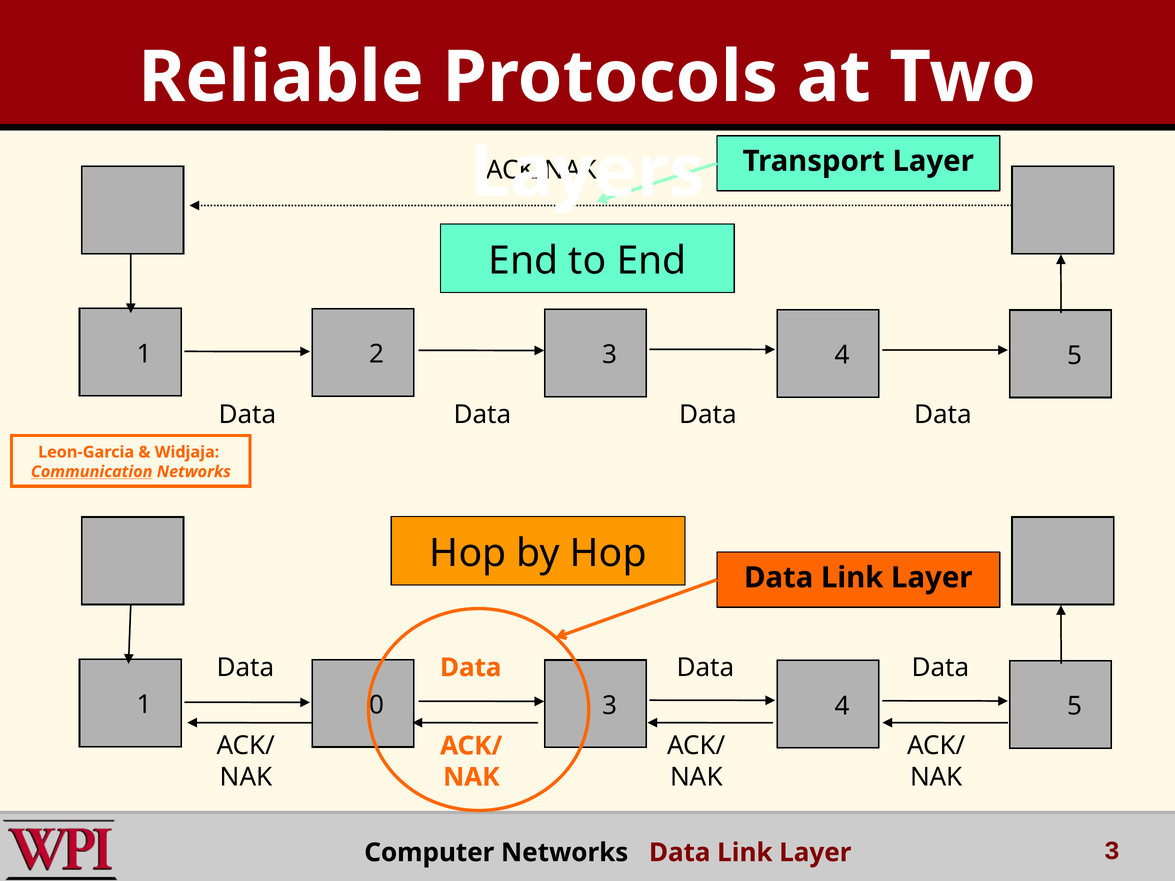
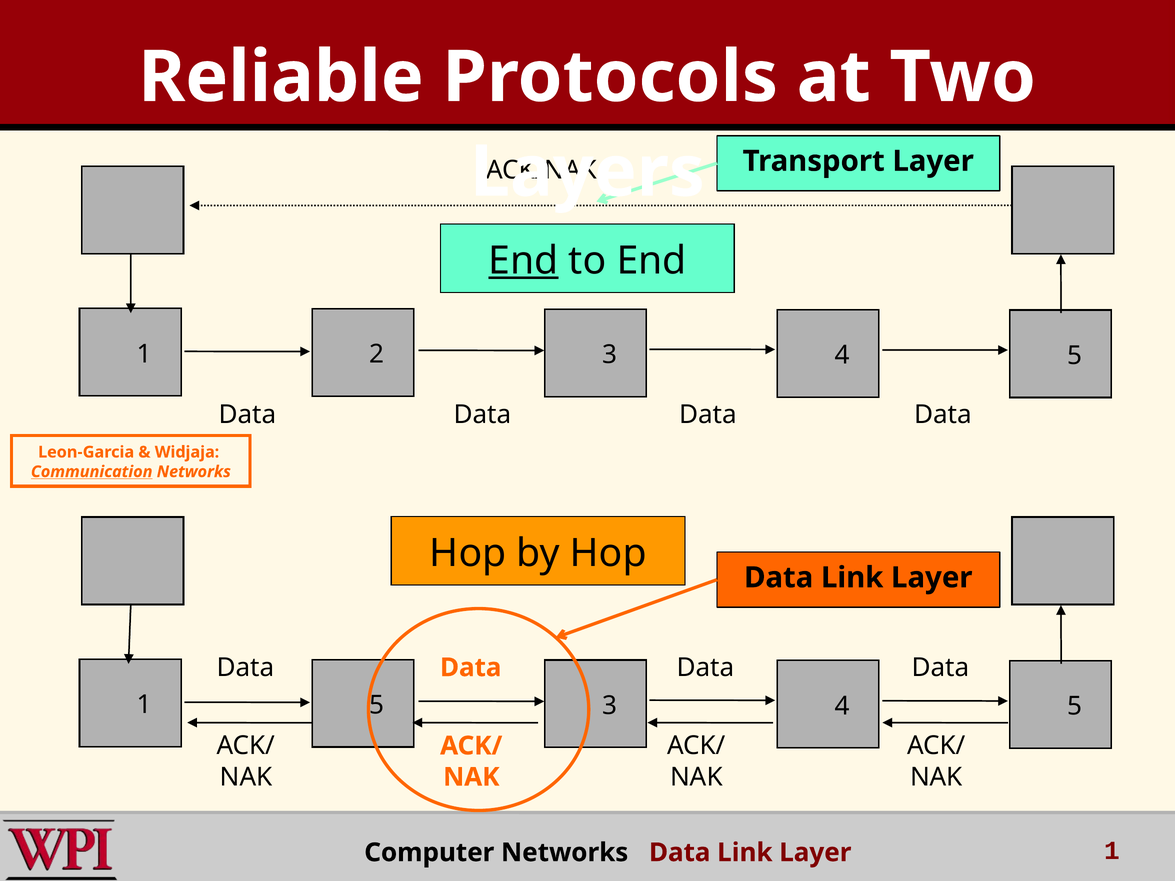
End at (523, 261) underline: none -> present
1 0: 0 -> 5
Layer 3: 3 -> 1
